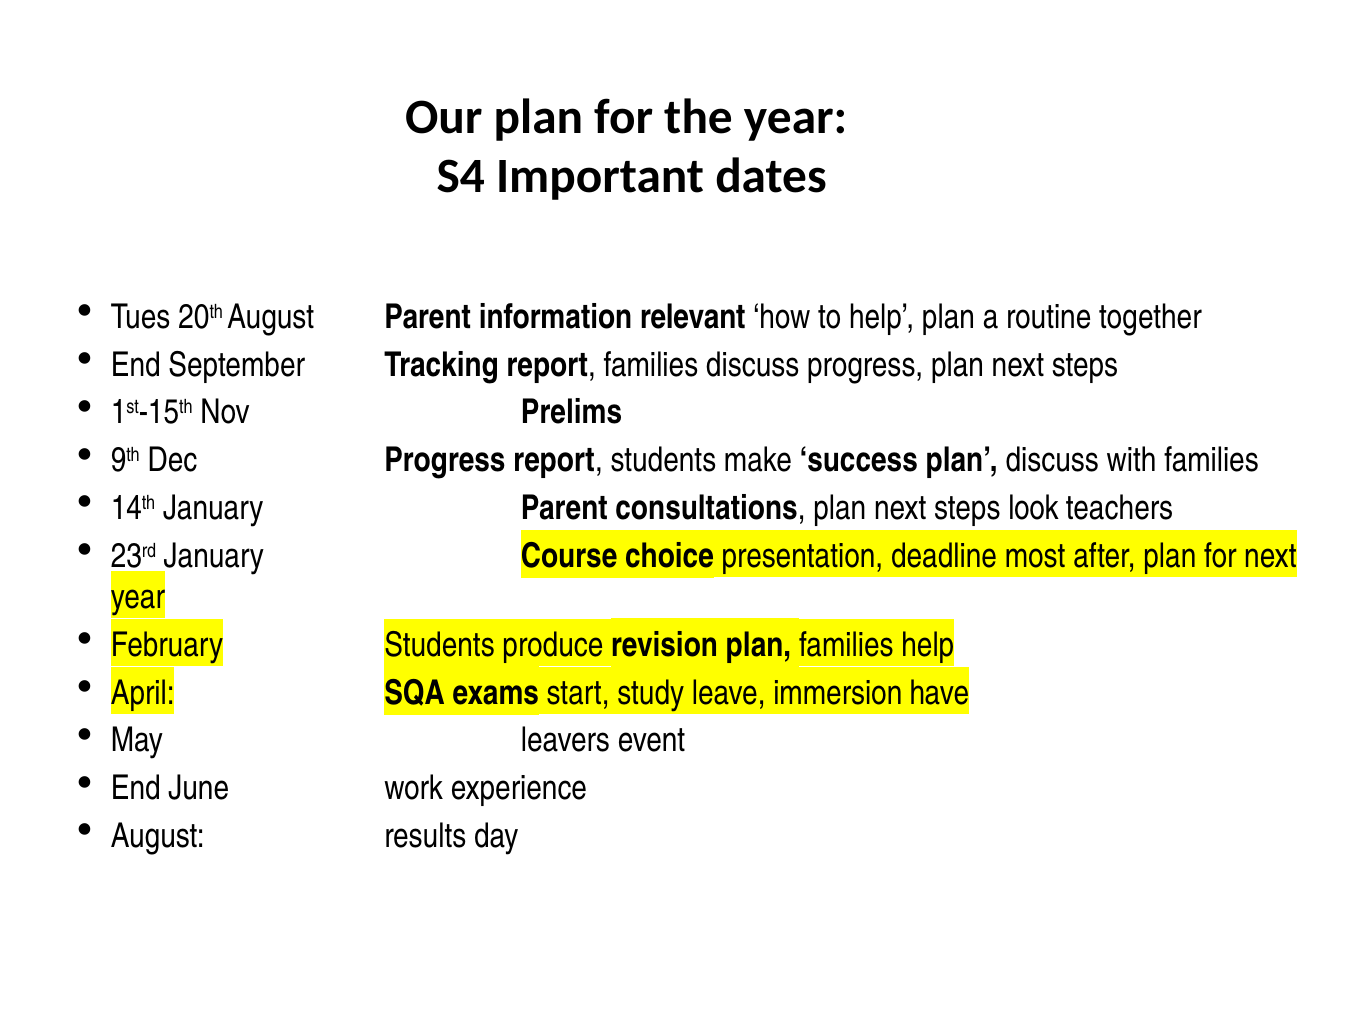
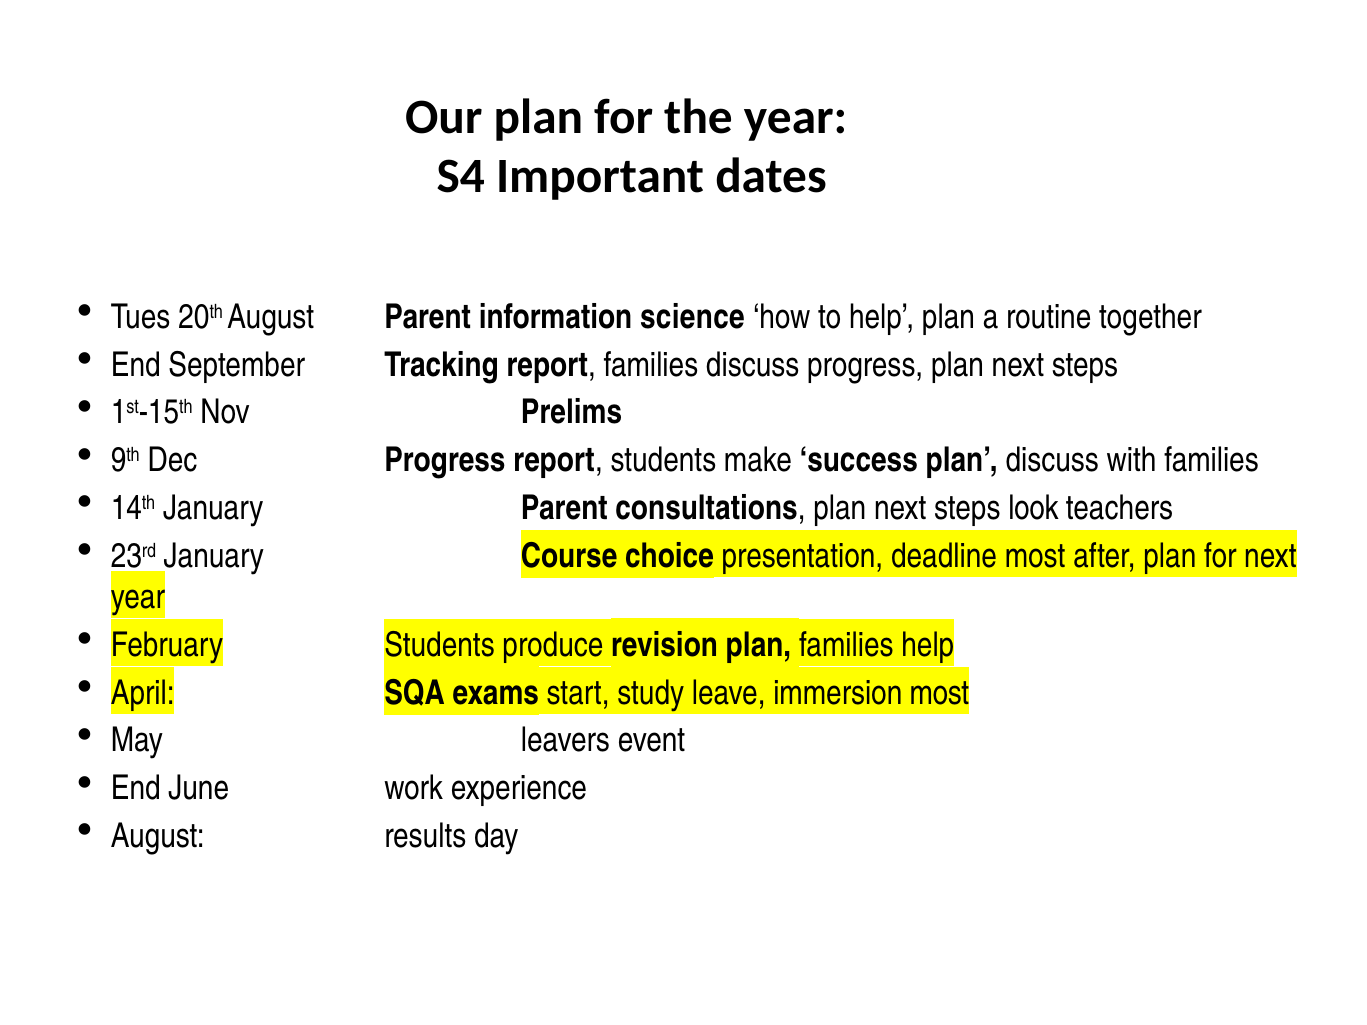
relevant: relevant -> science
immersion have: have -> most
